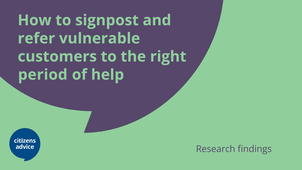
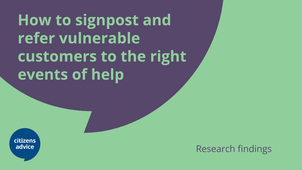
period: period -> events
